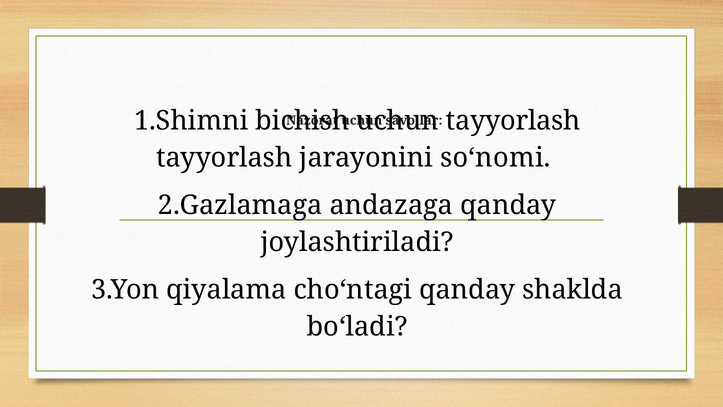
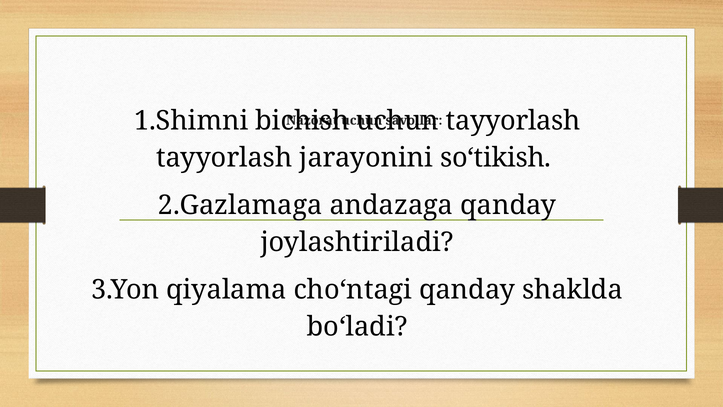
so‘nomi: so‘nomi -> so‘tikish
